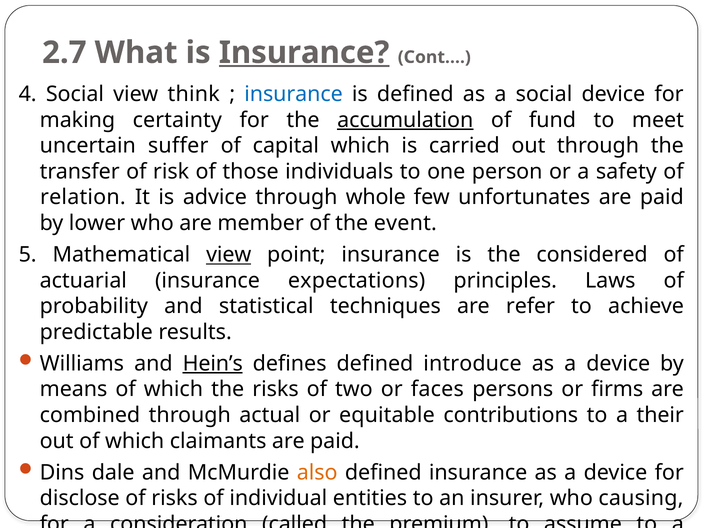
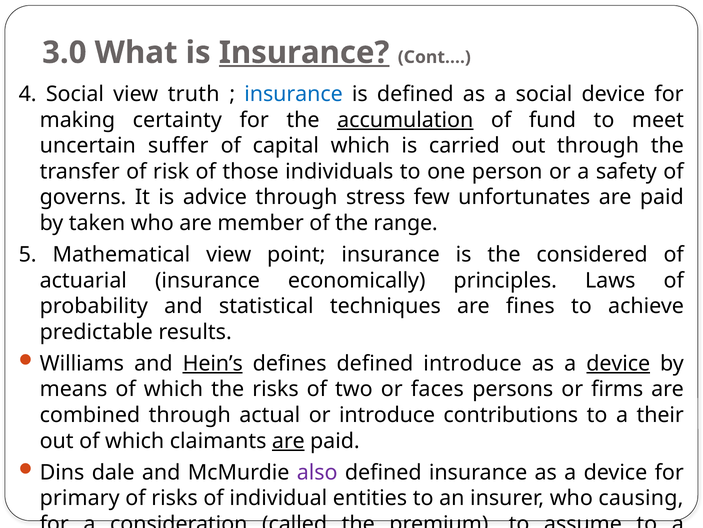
2.7: 2.7 -> 3.0
think: think -> truth
relation: relation -> governs
whole: whole -> stress
lower: lower -> taken
event: event -> range
view at (229, 254) underline: present -> none
expectations: expectations -> economically
refer: refer -> fines
device at (618, 363) underline: none -> present
or equitable: equitable -> introduce
are at (288, 440) underline: none -> present
also colour: orange -> purple
disclose: disclose -> primary
